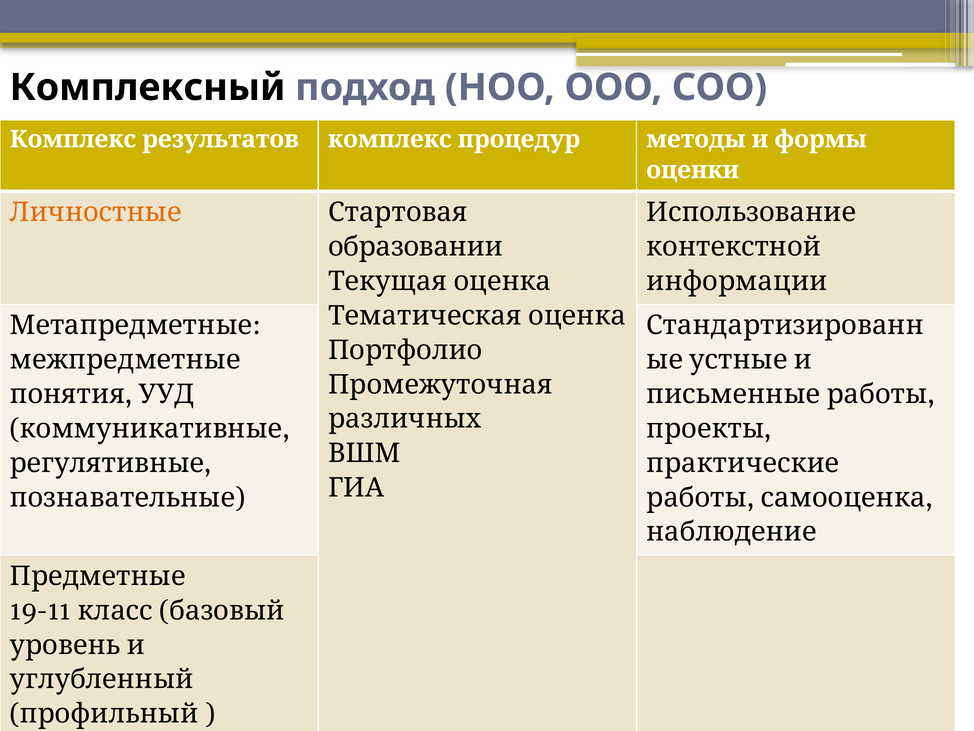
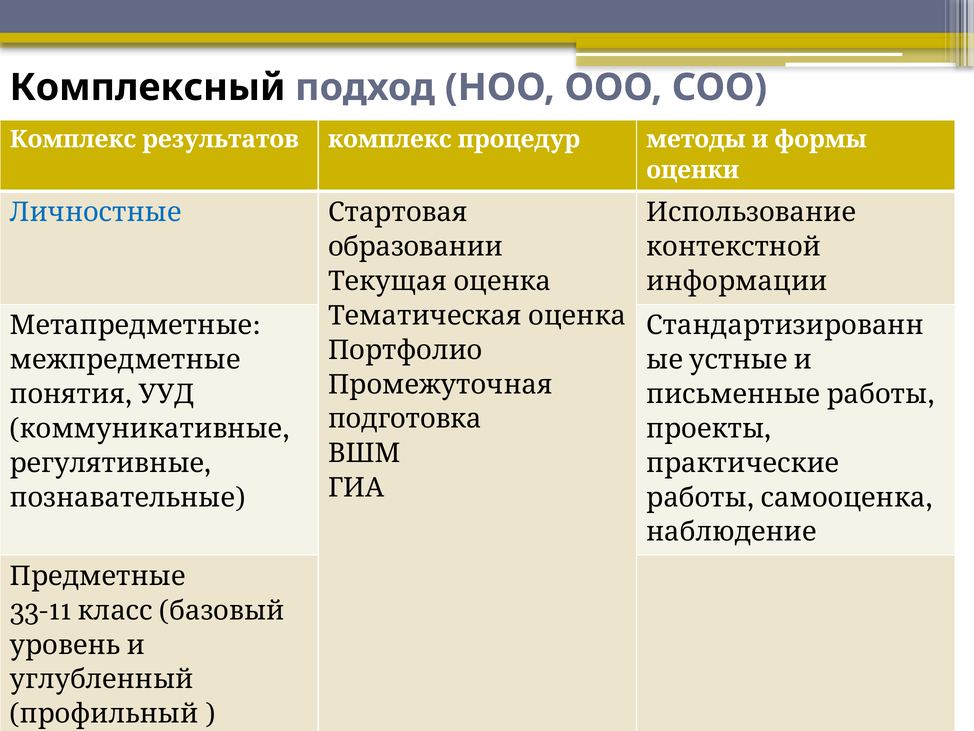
Личностные colour: orange -> blue
различных: различных -> подготовка
19-11: 19-11 -> 33-11
